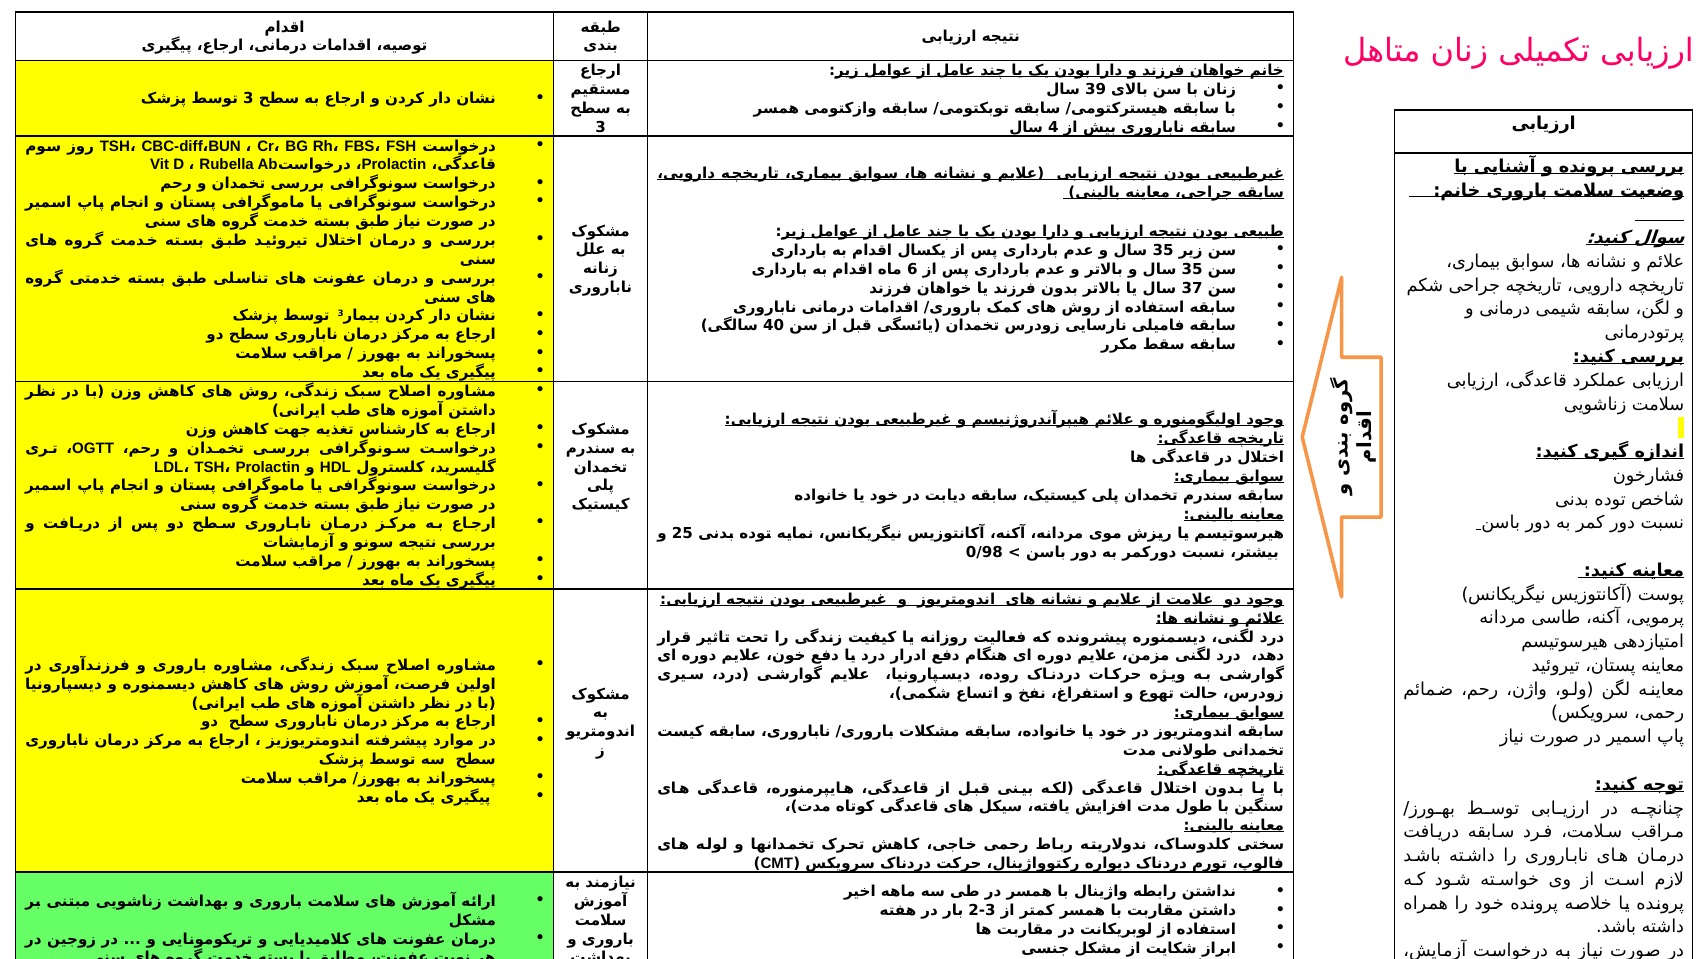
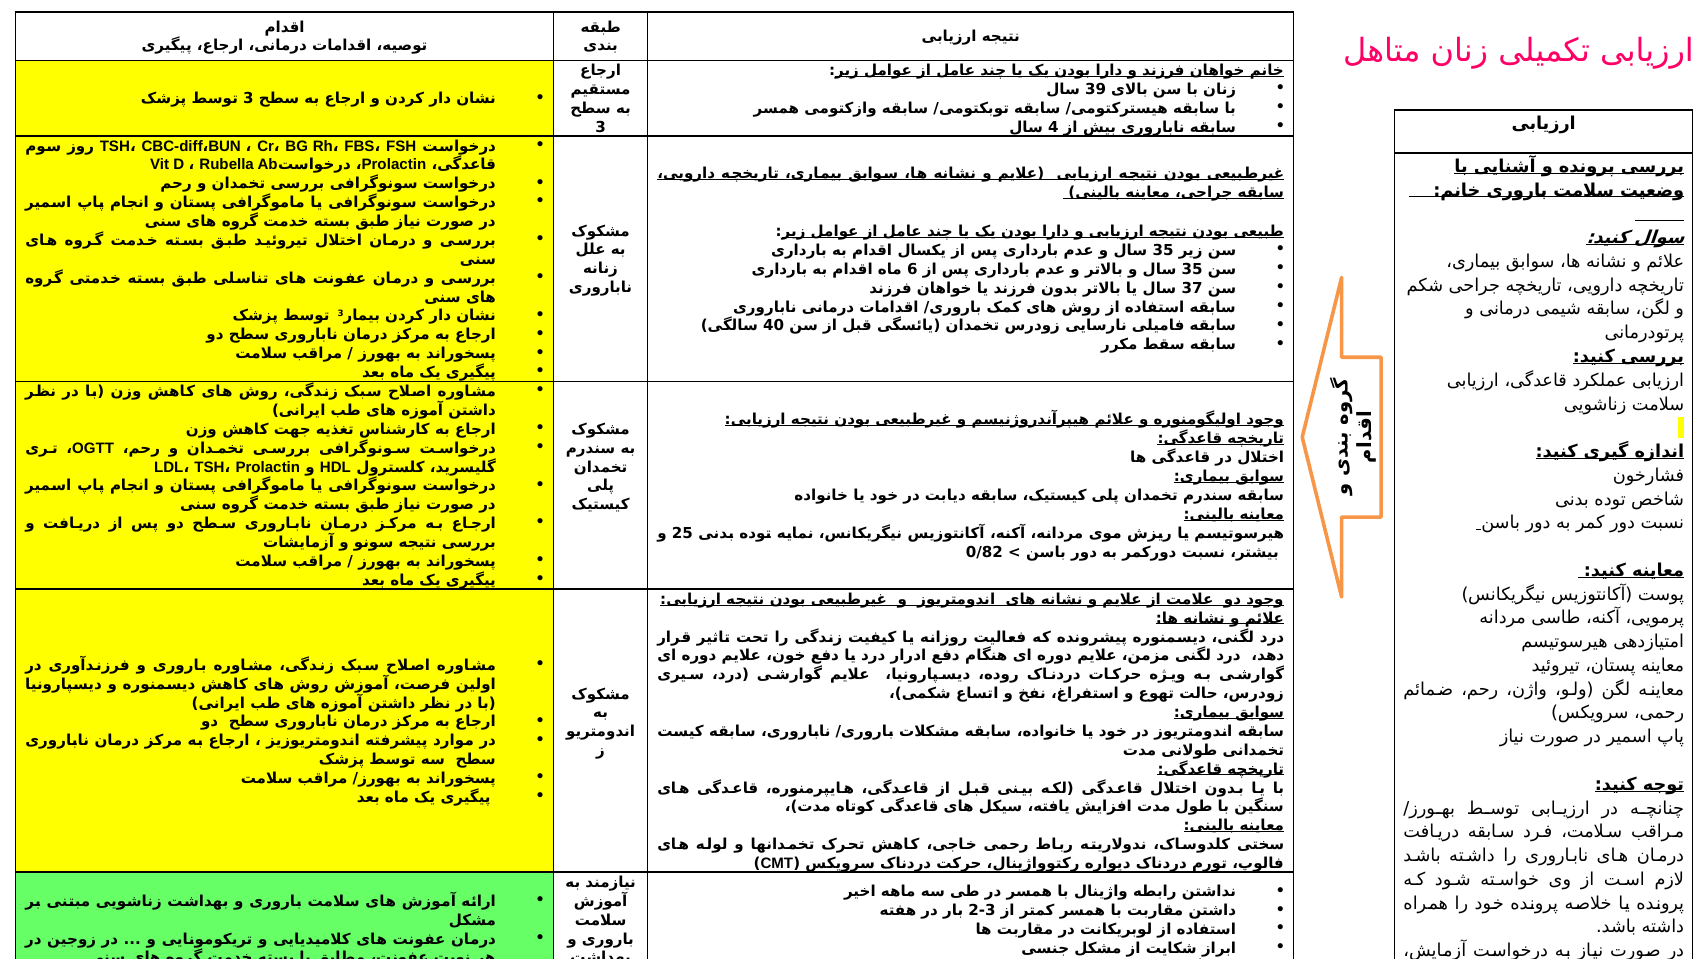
0/98: 0/98 -> 0/82
